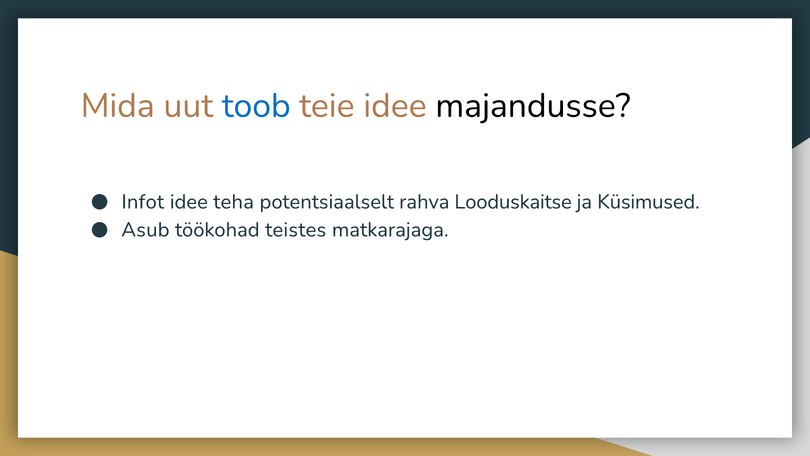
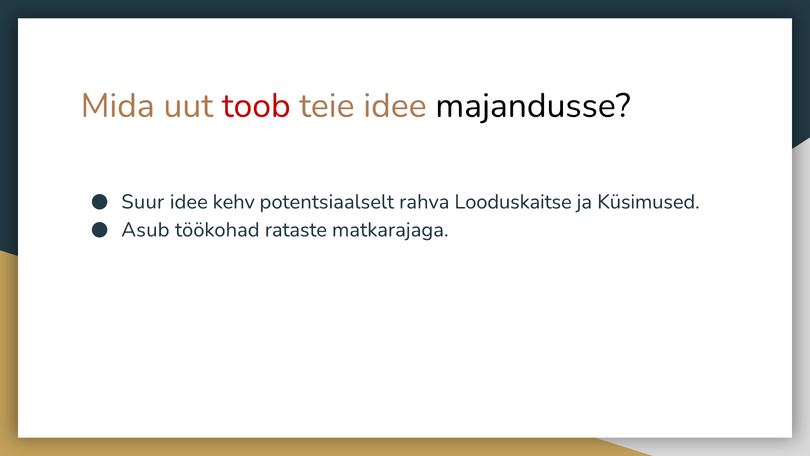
toob colour: blue -> red
Infot: Infot -> Suur
teha: teha -> kehv
teistes: teistes -> rataste
